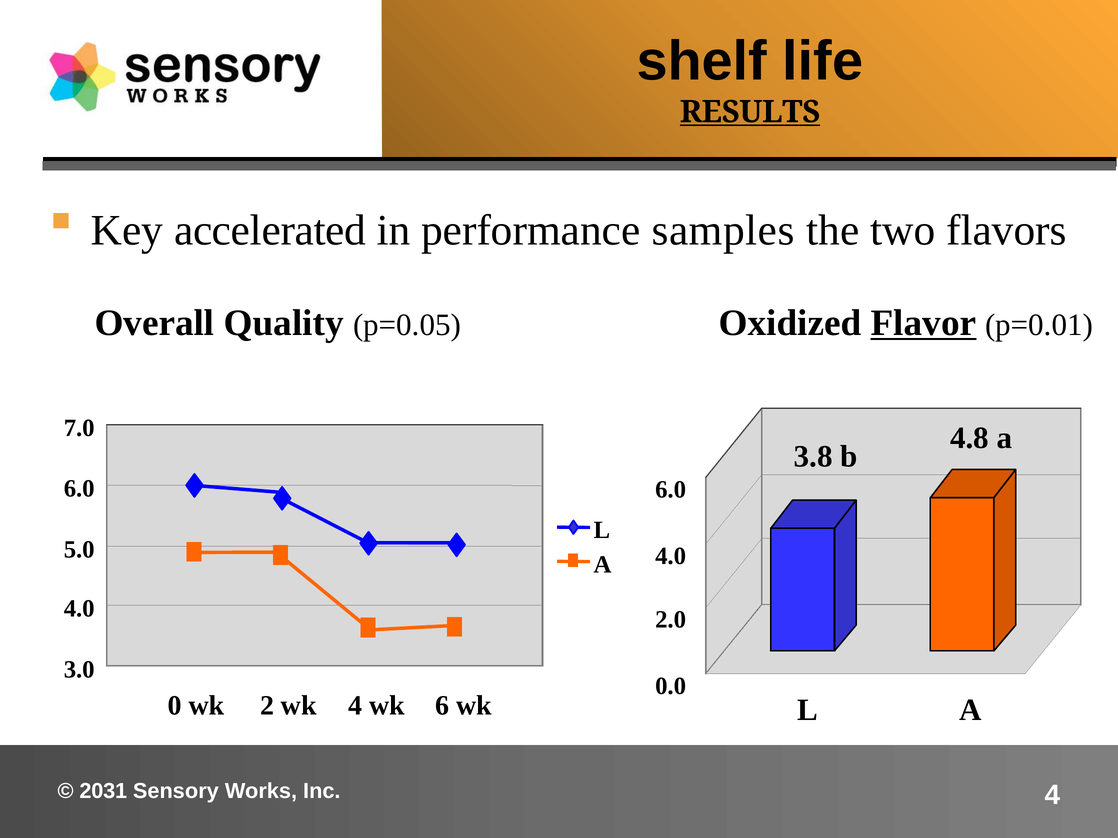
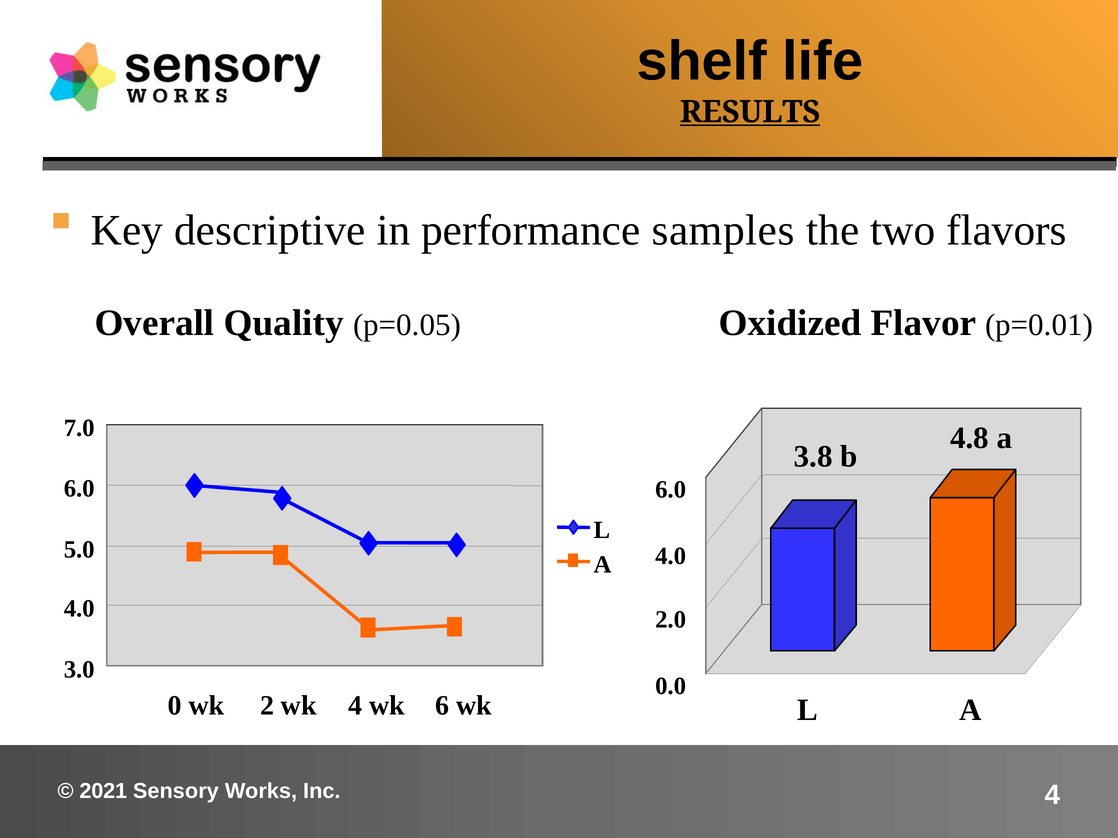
accelerated: accelerated -> descriptive
Flavor underline: present -> none
2031: 2031 -> 2021
